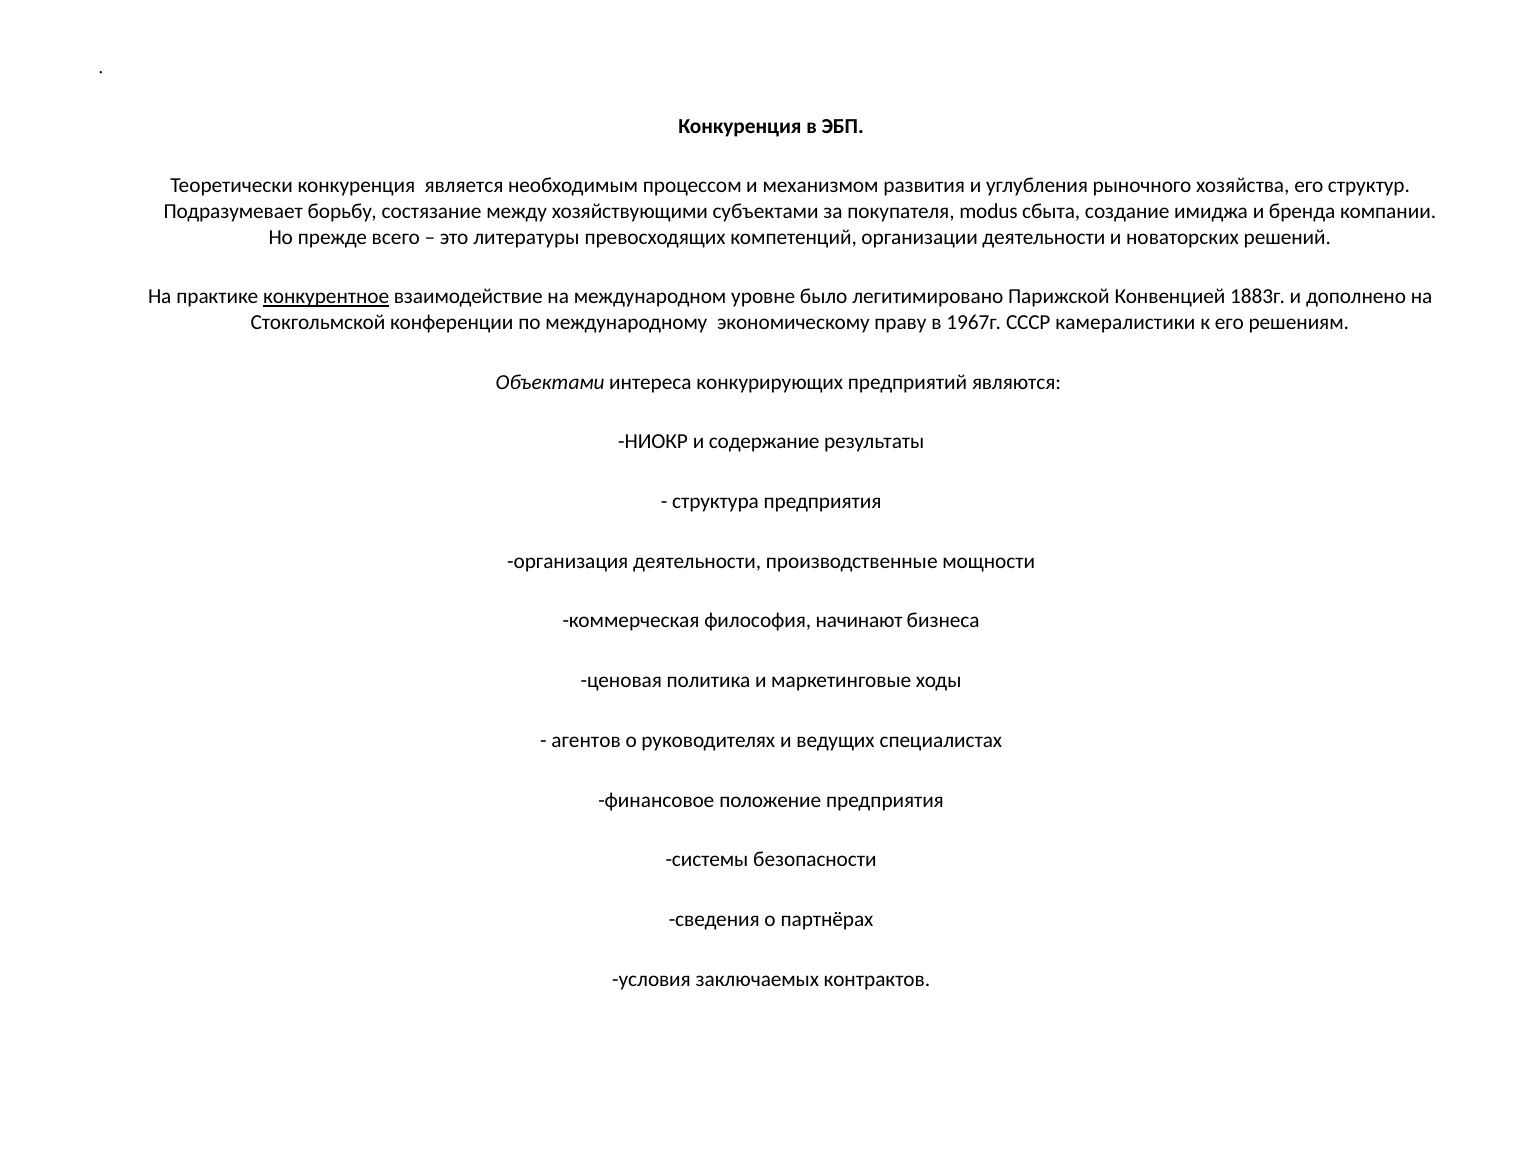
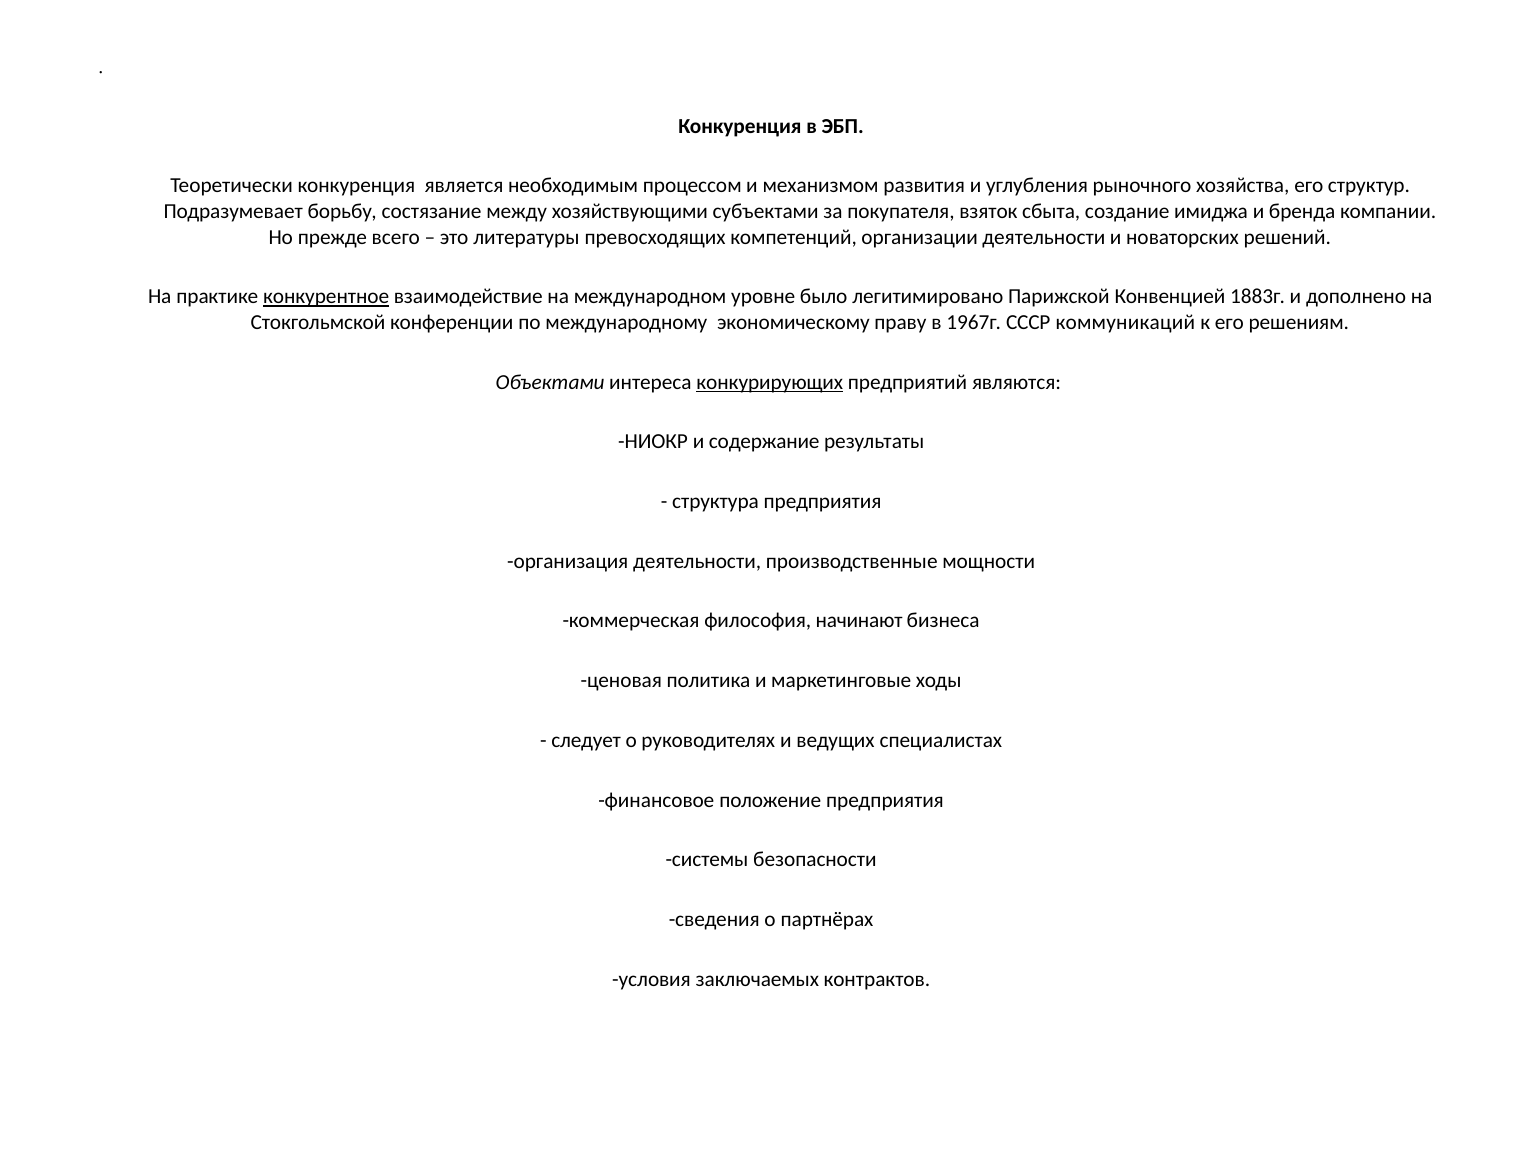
modus: modus -> взяток
камералистики: камералистики -> коммуникаций
конкурирующих underline: none -> present
агентов: агентов -> следует
